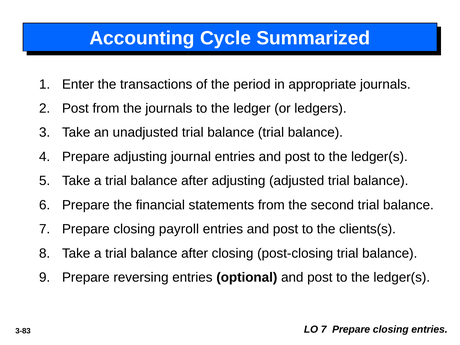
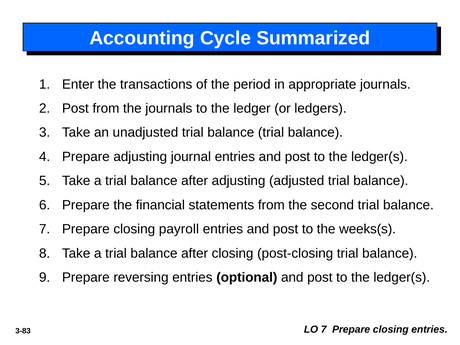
clients(s: clients(s -> weeks(s
